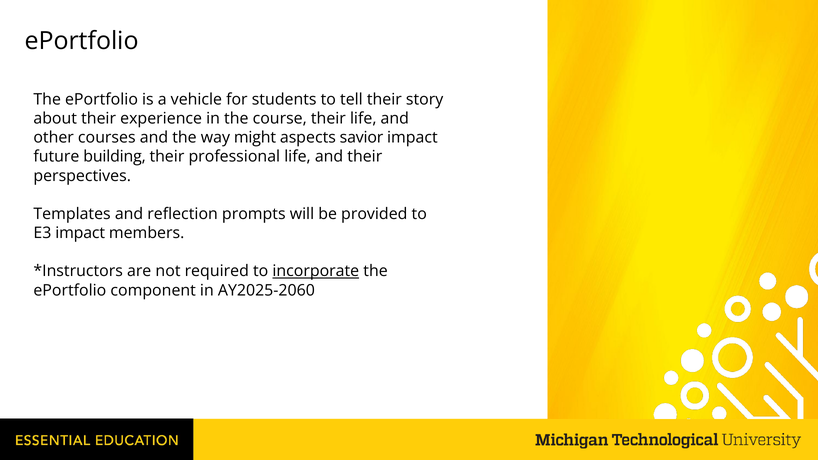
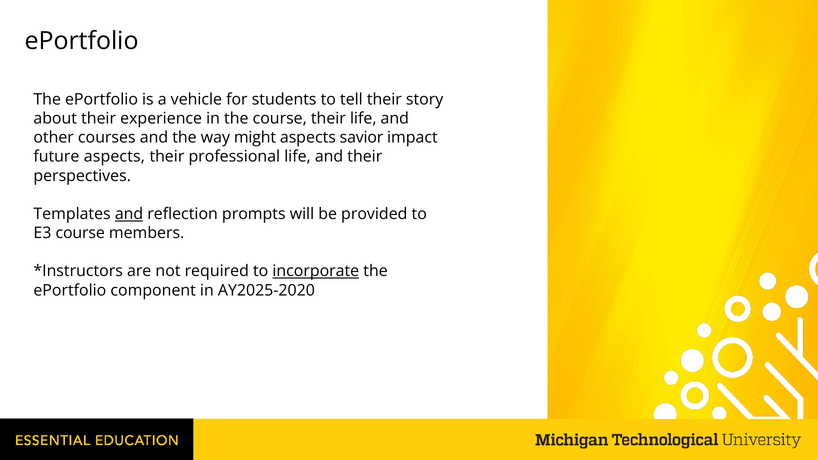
future building: building -> aspects
and at (129, 214) underline: none -> present
E3 impact: impact -> course
AY2025-2060: AY2025-2060 -> AY2025-2020
